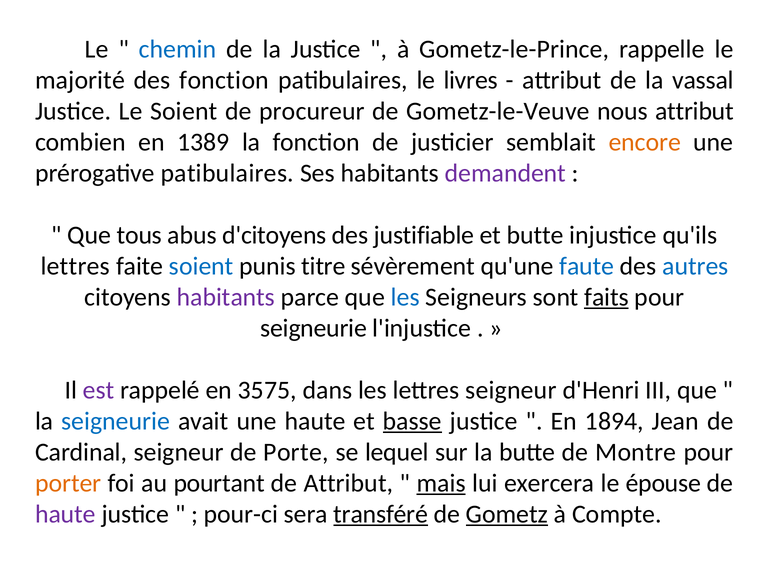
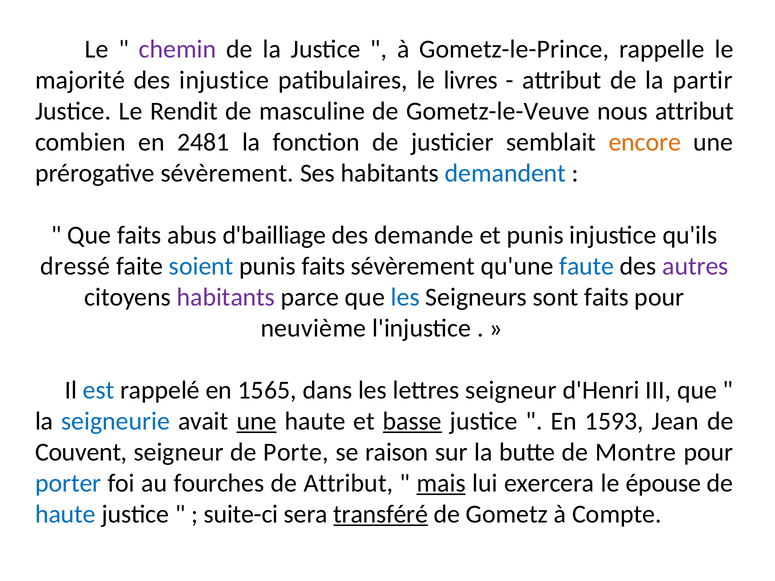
chemin colour: blue -> purple
des fonction: fonction -> injustice
vassal: vassal -> partir
Le Soient: Soient -> Rendit
procureur: procureur -> masculine
1389: 1389 -> 2481
prérogative patibulaires: patibulaires -> sévèrement
demandent colour: purple -> blue
Que tous: tous -> faits
d'citoyens: d'citoyens -> d'bailliage
justifiable: justifiable -> demande
et butte: butte -> punis
lettres at (75, 266): lettres -> dressé
punis titre: titre -> faits
autres colour: blue -> purple
faits at (607, 297) underline: present -> none
seigneurie at (314, 328): seigneurie -> neuvième
est colour: purple -> blue
3575: 3575 -> 1565
une at (257, 421) underline: none -> present
1894: 1894 -> 1593
Cardinal: Cardinal -> Couvent
lequel: lequel -> raison
porter colour: orange -> blue
pourtant: pourtant -> fourches
haute at (65, 514) colour: purple -> blue
pour-ci: pour-ci -> suite-ci
Gometz underline: present -> none
